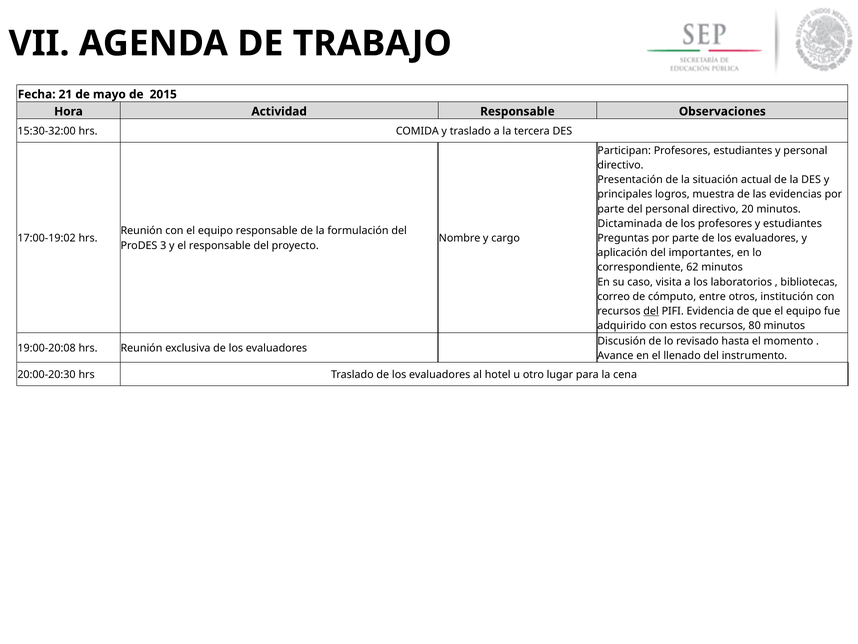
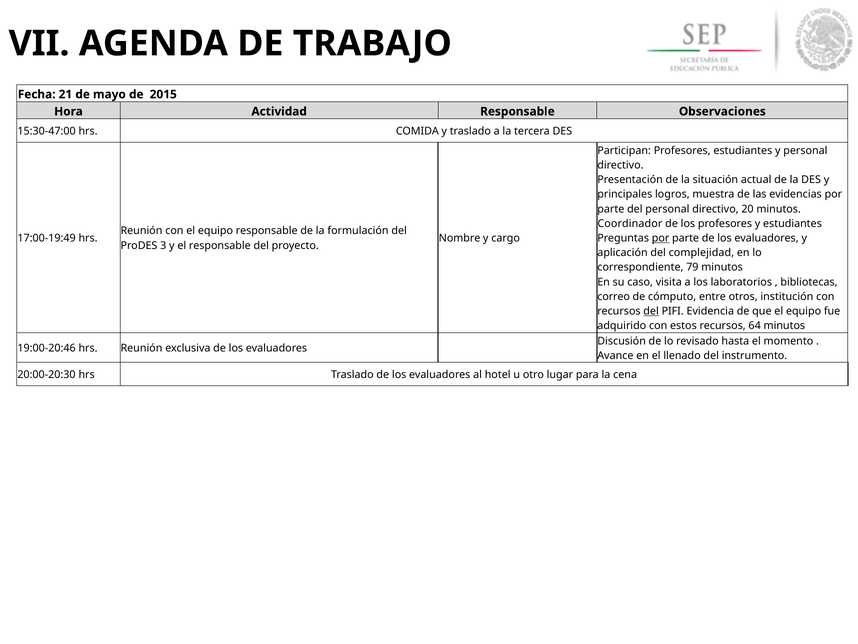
15:30-32:00: 15:30-32:00 -> 15:30-47:00
Dictaminada: Dictaminada -> Coordinador
17:00-19:02: 17:00-19:02 -> 17:00-19:49
por at (661, 238) underline: none -> present
importantes: importantes -> complejidad
62: 62 -> 79
80: 80 -> 64
19:00-20:08: 19:00-20:08 -> 19:00-20:46
